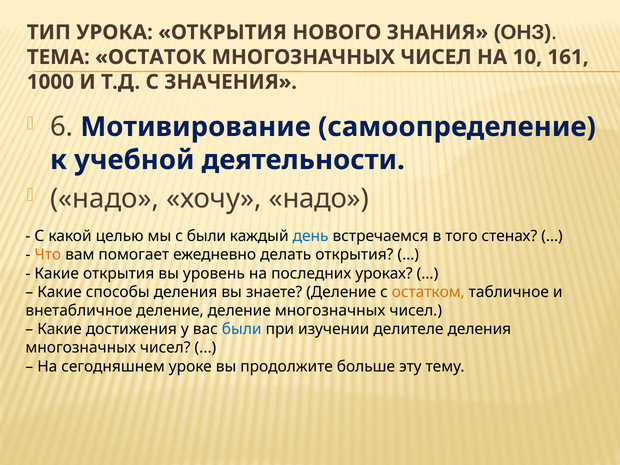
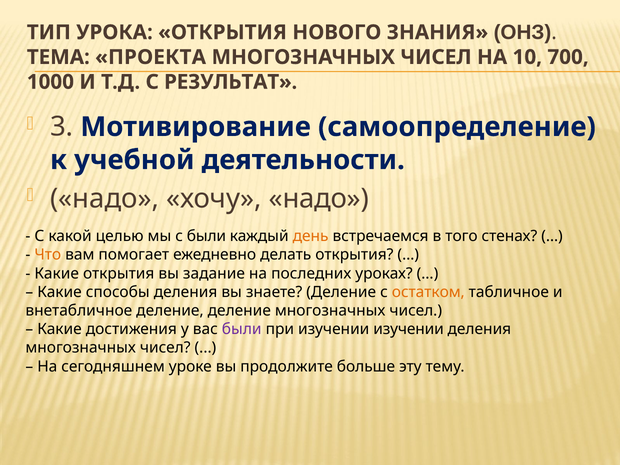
ОСТАТОК: ОСТАТОК -> ПРОЕКТА
161: 161 -> 700
ЗНАЧЕНИЯ: ЗНАЧЕНИЯ -> РЕЗУЛЬТАТ
6: 6 -> 3
день colour: blue -> orange
уровень: уровень -> задание
были at (242, 329) colour: blue -> purple
изучении делителе: делителе -> изучении
